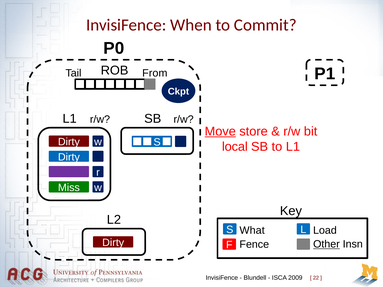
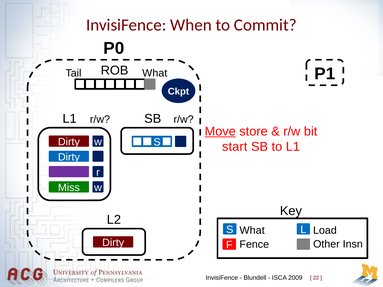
From at (155, 73): From -> What
local: local -> start
Other underline: present -> none
